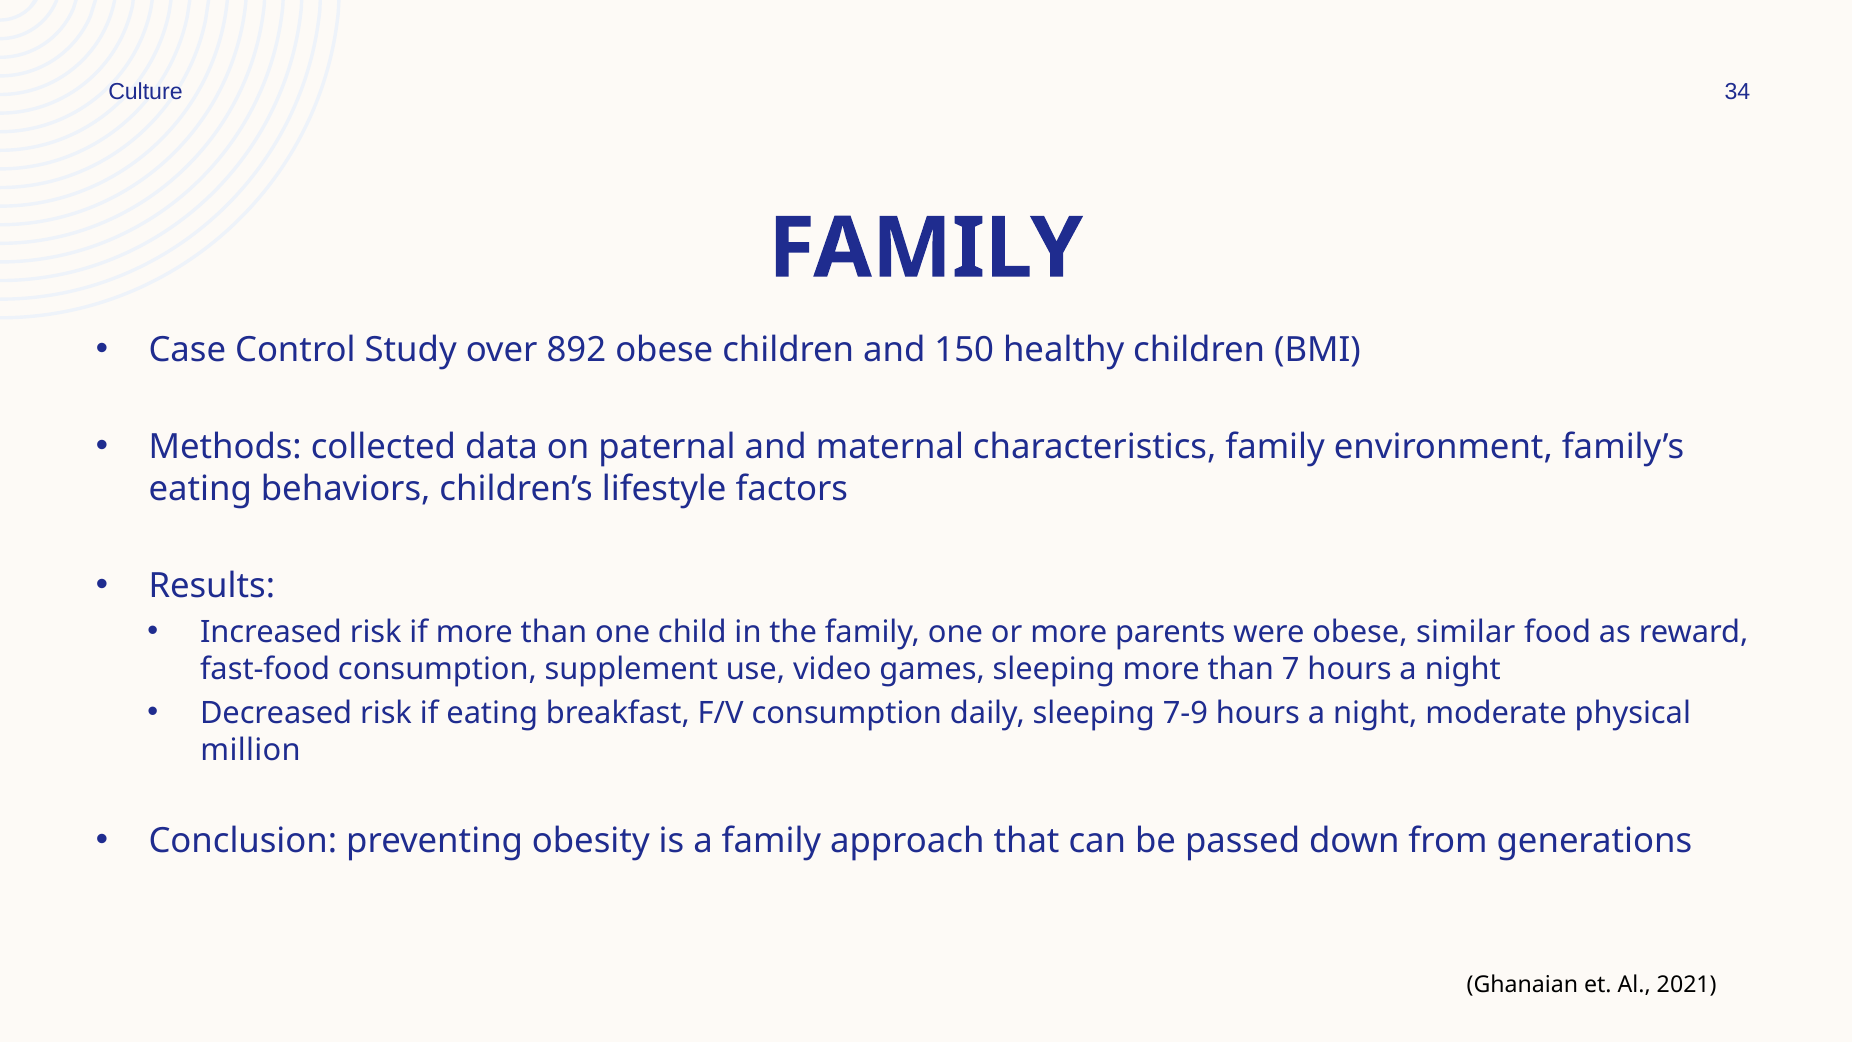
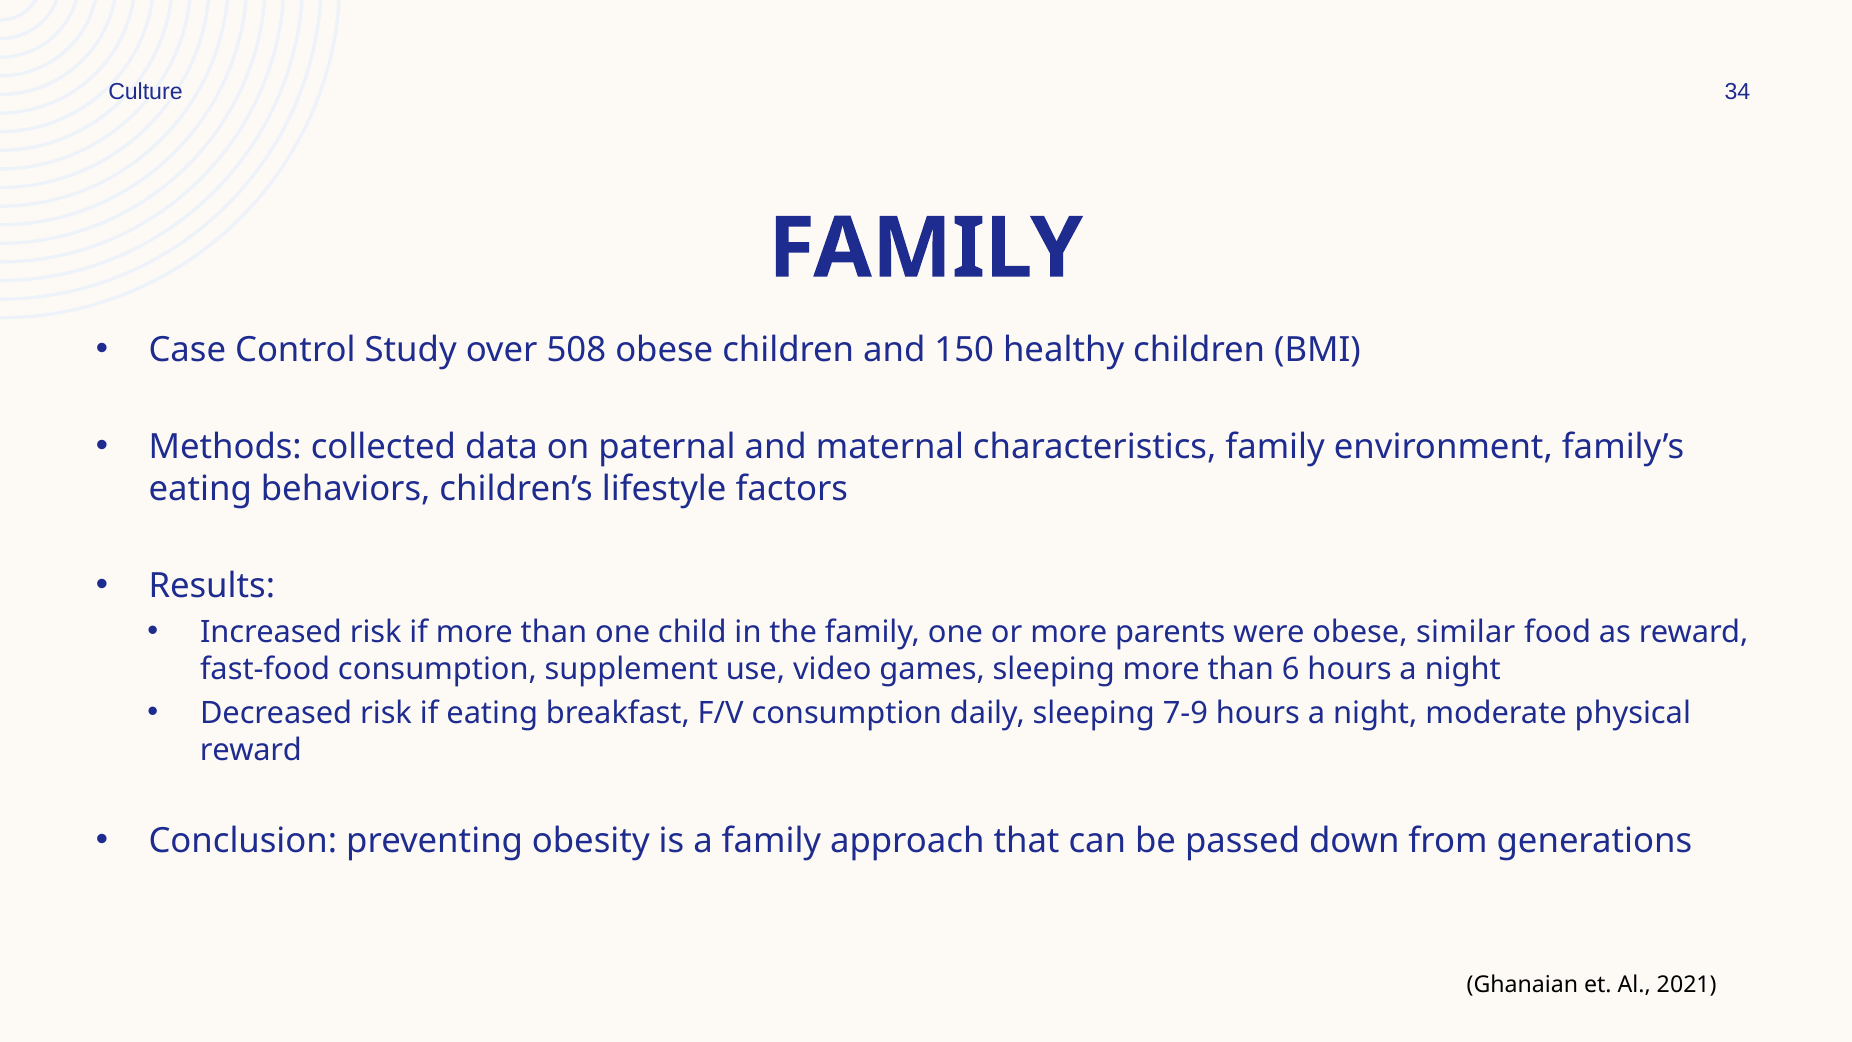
892: 892 -> 508
7: 7 -> 6
million at (251, 750): million -> reward
